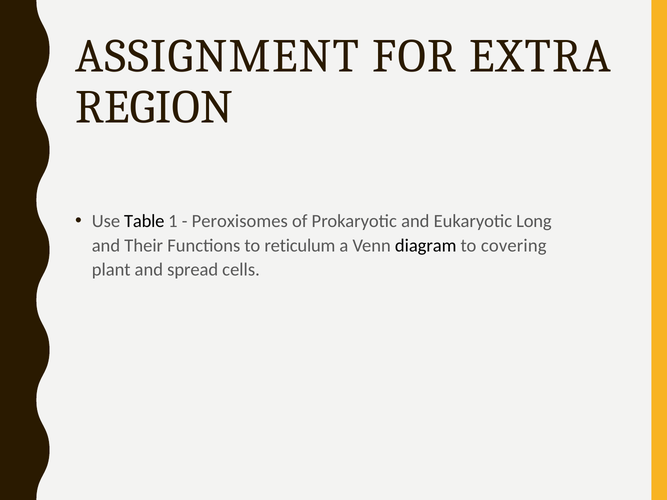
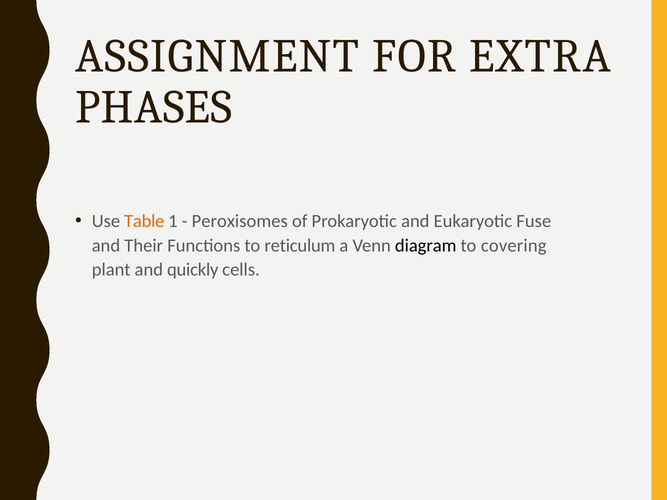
REGION: REGION -> PHASES
Table colour: black -> orange
Long: Long -> Fuse
spread: spread -> quickly
